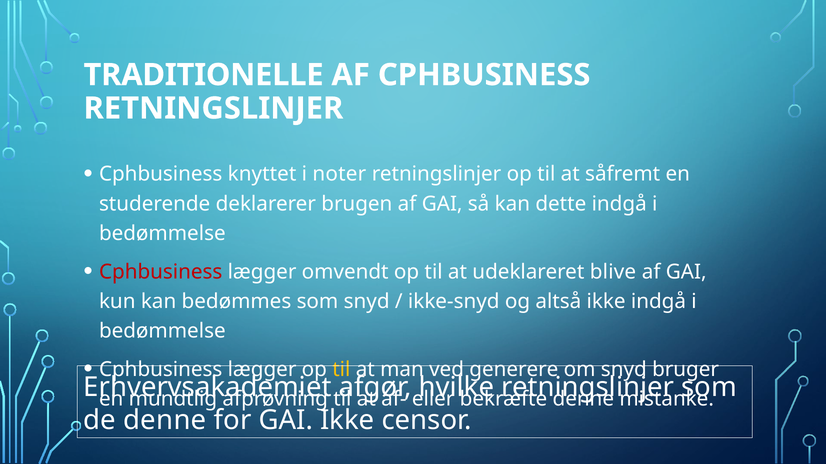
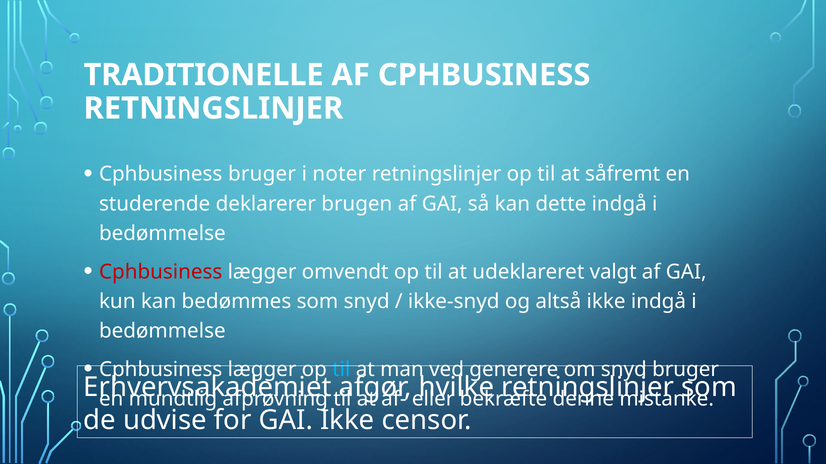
Cphbusiness knyttet: knyttet -> bruger
blive: blive -> valgt
til at (341, 370) colour: yellow -> light blue
de denne: denne -> udvise
